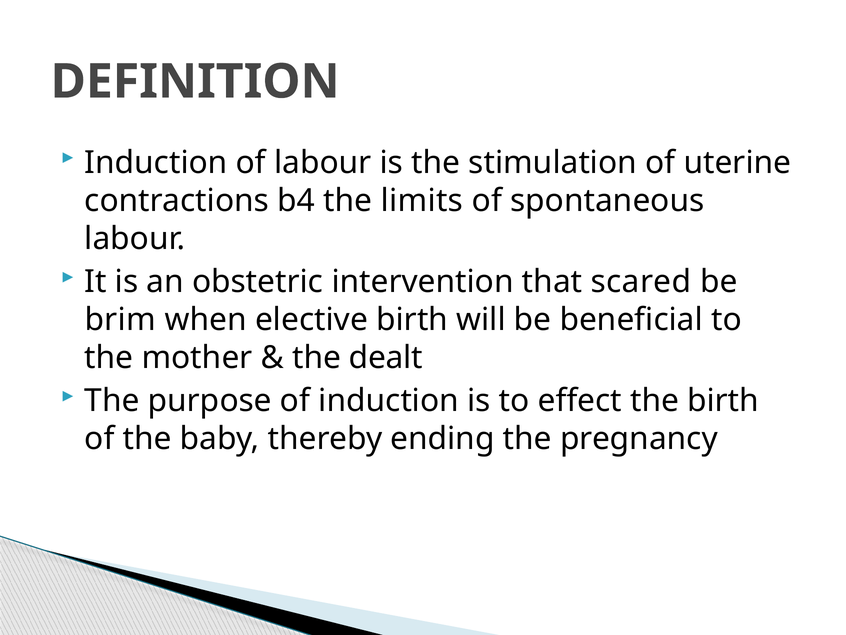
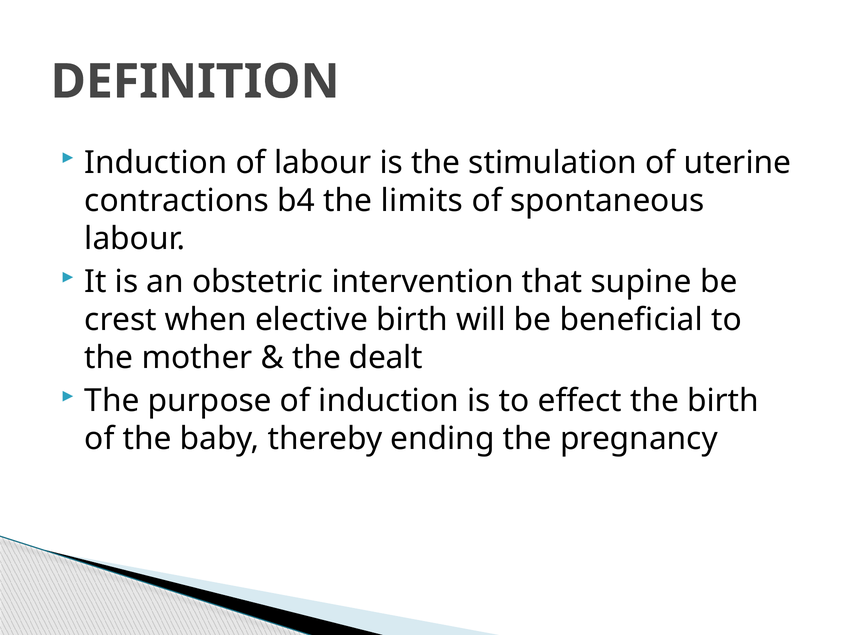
scared: scared -> supine
brim: brim -> crest
